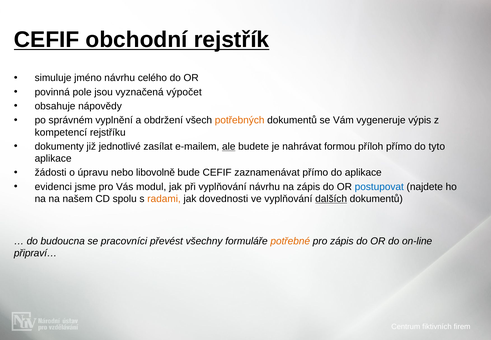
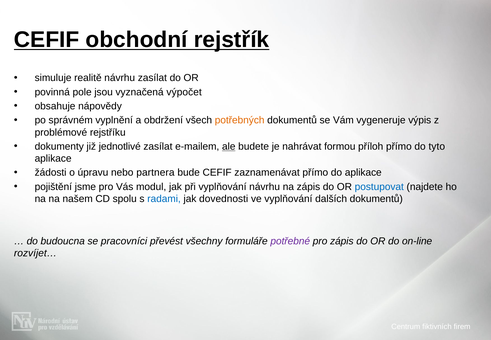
jméno: jméno -> realitě
návrhu celého: celého -> zasílat
kompetencí: kompetencí -> problémové
libovolně: libovolně -> partnera
evidenci: evidenci -> pojištění
radami colour: orange -> blue
dalších underline: present -> none
potřebné colour: orange -> purple
připraví…: připraví… -> rozvíjet…
